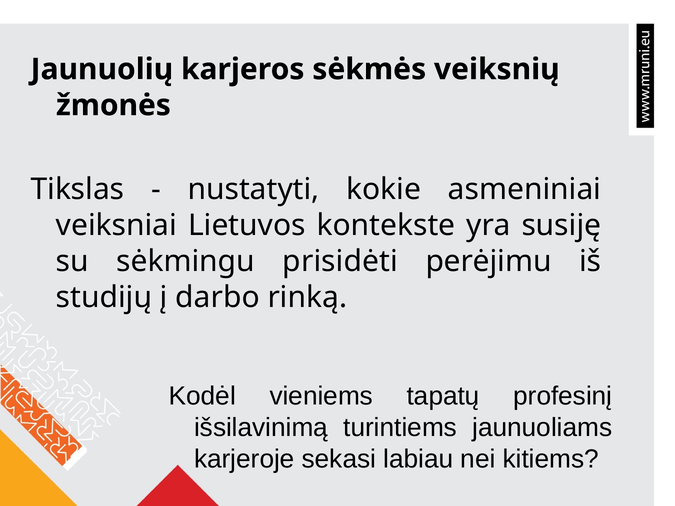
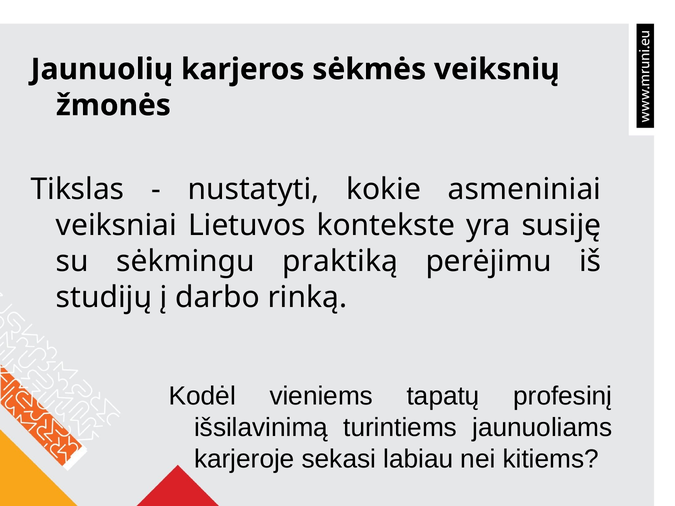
prisidėti: prisidėti -> praktiką
